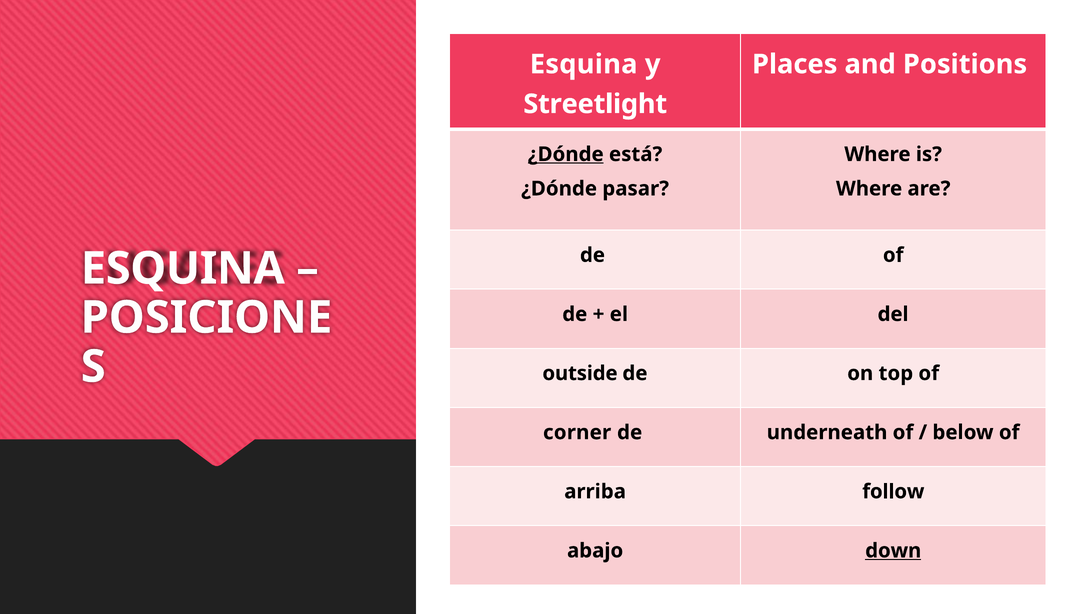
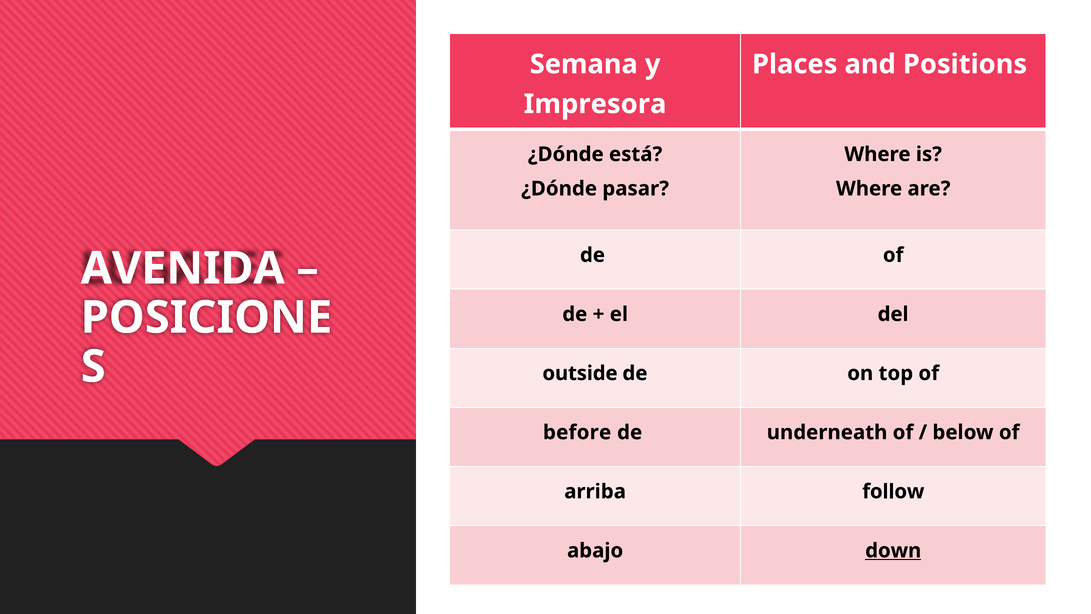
Esquina at (584, 64): Esquina -> Semana
Streetlight: Streetlight -> Impresora
¿Dónde at (566, 154) underline: present -> none
ESQUINA at (183, 268): ESQUINA -> AVENIDA
corner: corner -> before
